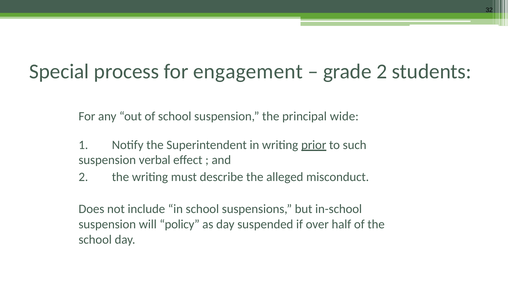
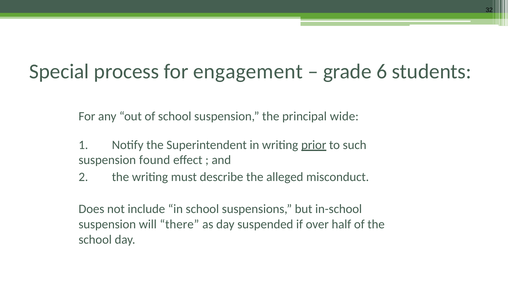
grade 2: 2 -> 6
verbal: verbal -> found
policy: policy -> there
